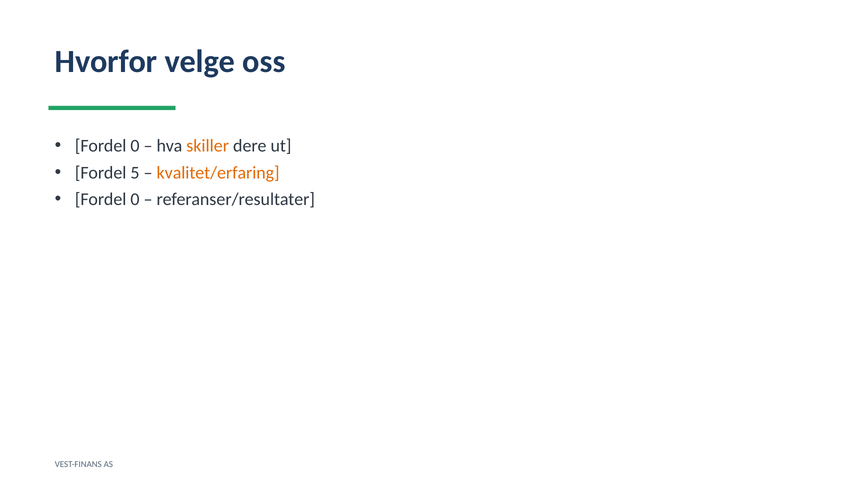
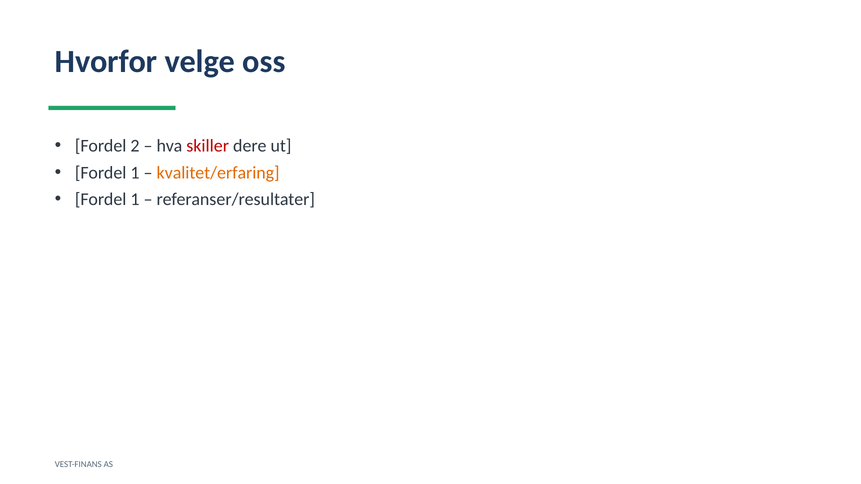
0 at (135, 146): 0 -> 2
skiller colour: orange -> red
5 at (135, 173): 5 -> 1
0 at (135, 200): 0 -> 1
